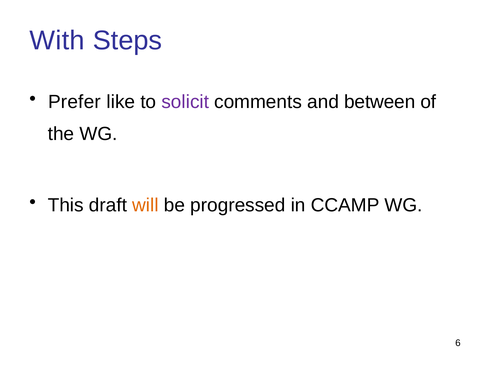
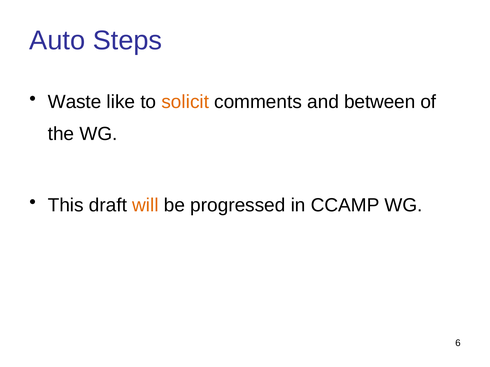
With: With -> Auto
Prefer: Prefer -> Waste
solicit colour: purple -> orange
